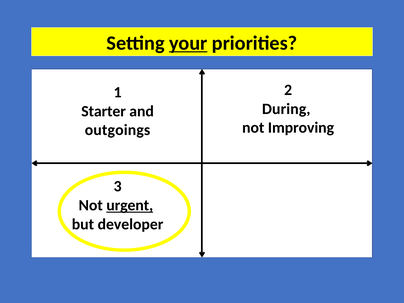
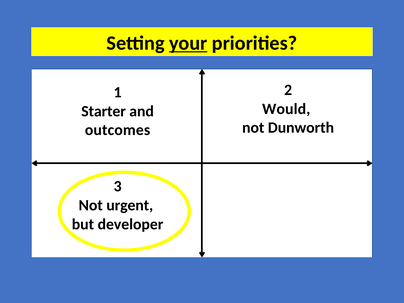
During: During -> Would
Improving: Improving -> Dunworth
outgoings: outgoings -> outcomes
urgent at (130, 205) underline: present -> none
